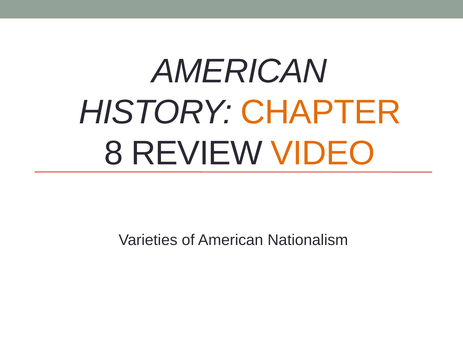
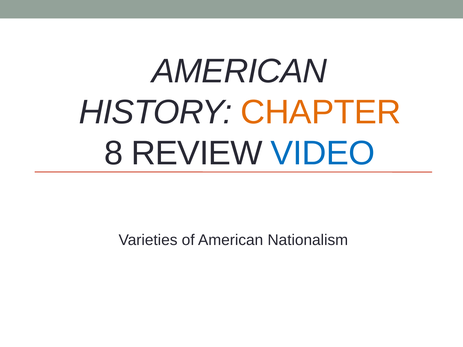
VIDEO colour: orange -> blue
